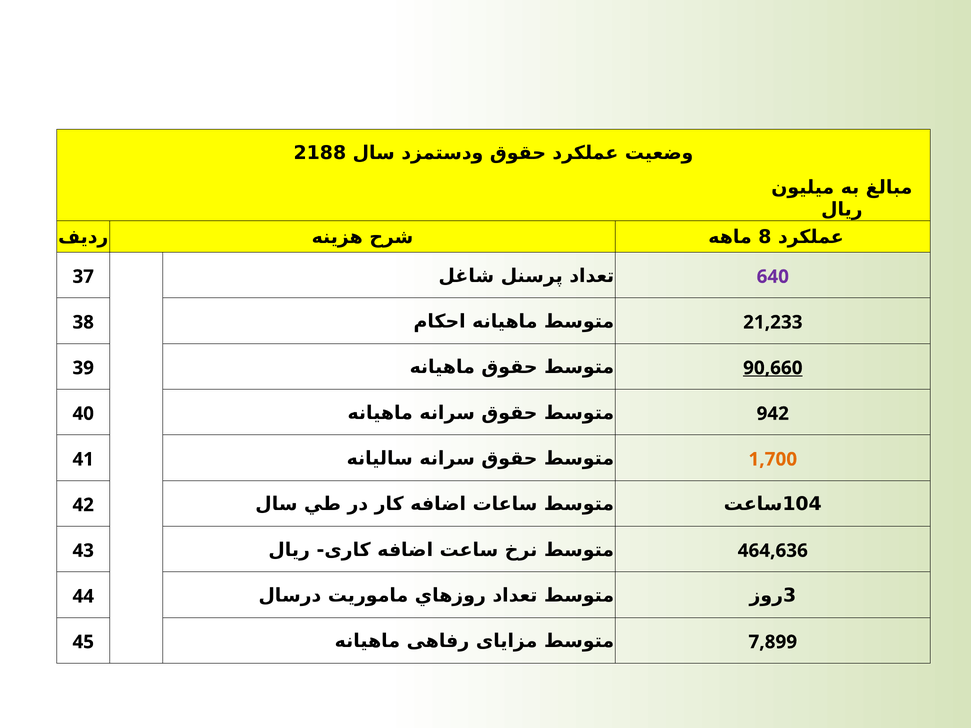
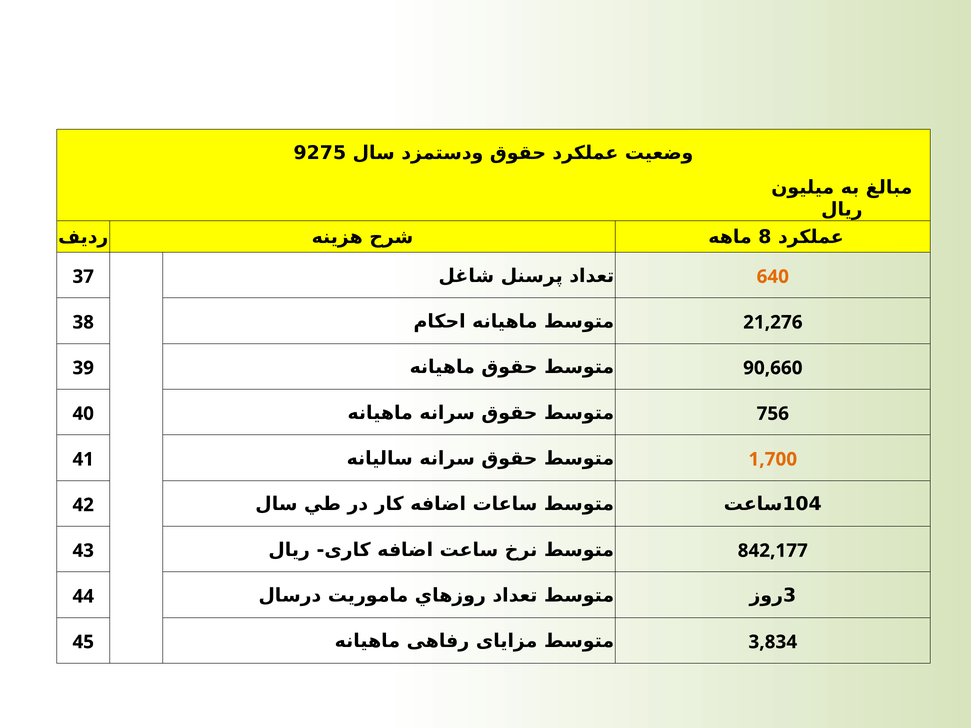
2188: 2188 -> 9275
640 colour: purple -> orange
21,233: 21,233 -> 21,276
90,660 underline: present -> none
942: 942 -> 756
464,636: 464,636 -> 842,177
7,899: 7,899 -> 3,834
